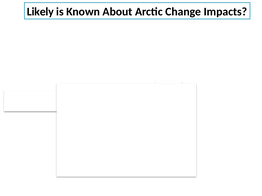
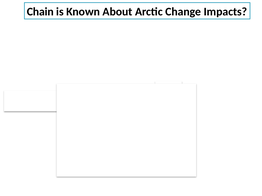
Likely: Likely -> Chain
